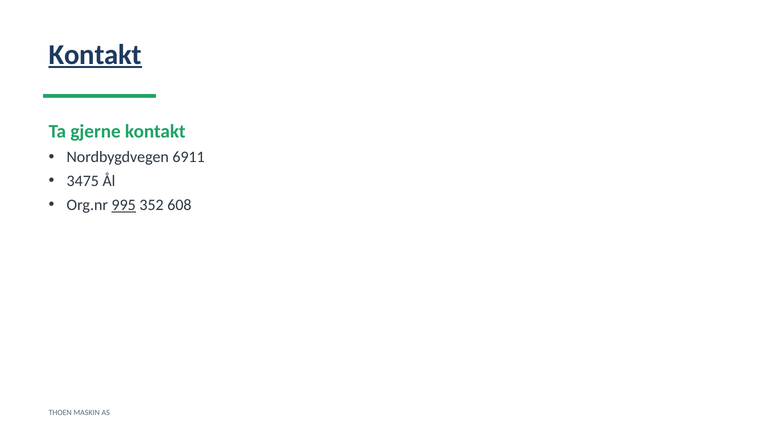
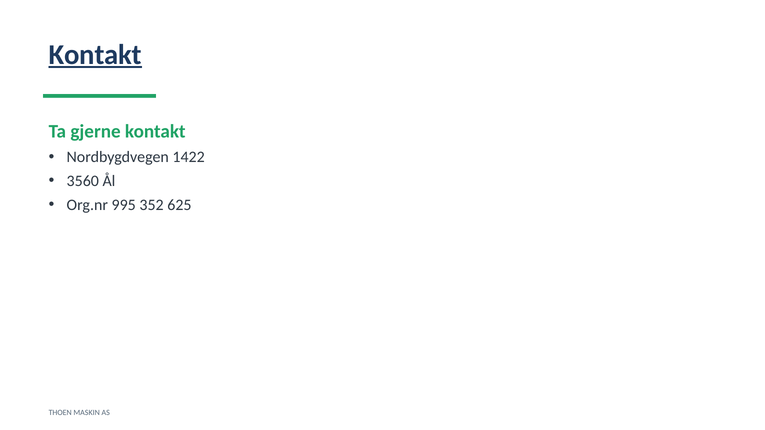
6911: 6911 -> 1422
3475: 3475 -> 3560
995 underline: present -> none
608: 608 -> 625
